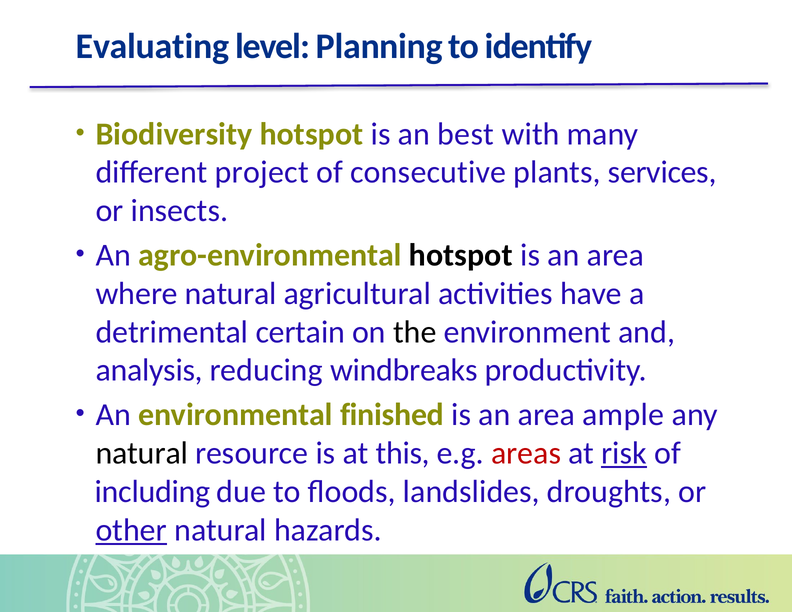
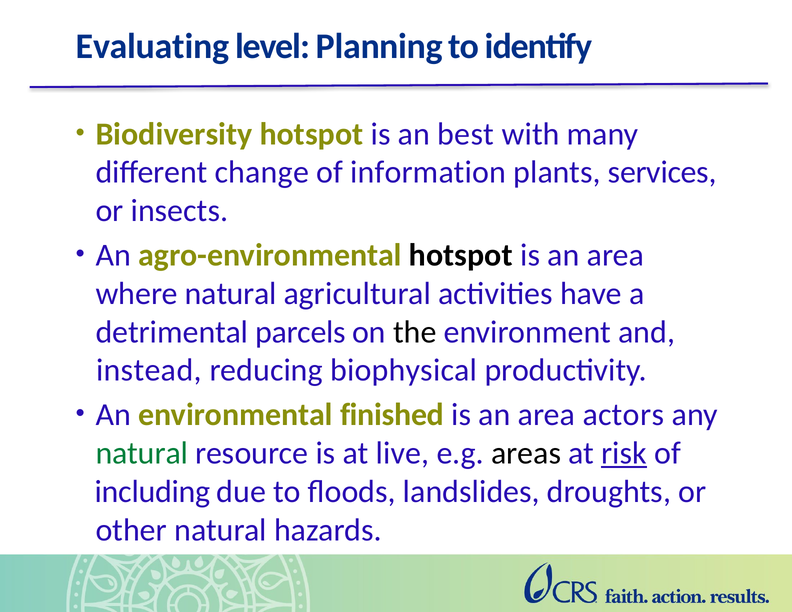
project: project -> change
consecutive: consecutive -> information
certain: certain -> parcels
analysis: analysis -> instead
windbreaks: windbreaks -> biophysical
ample: ample -> actors
natural at (142, 453) colour: black -> green
this: this -> live
areas colour: red -> black
other underline: present -> none
